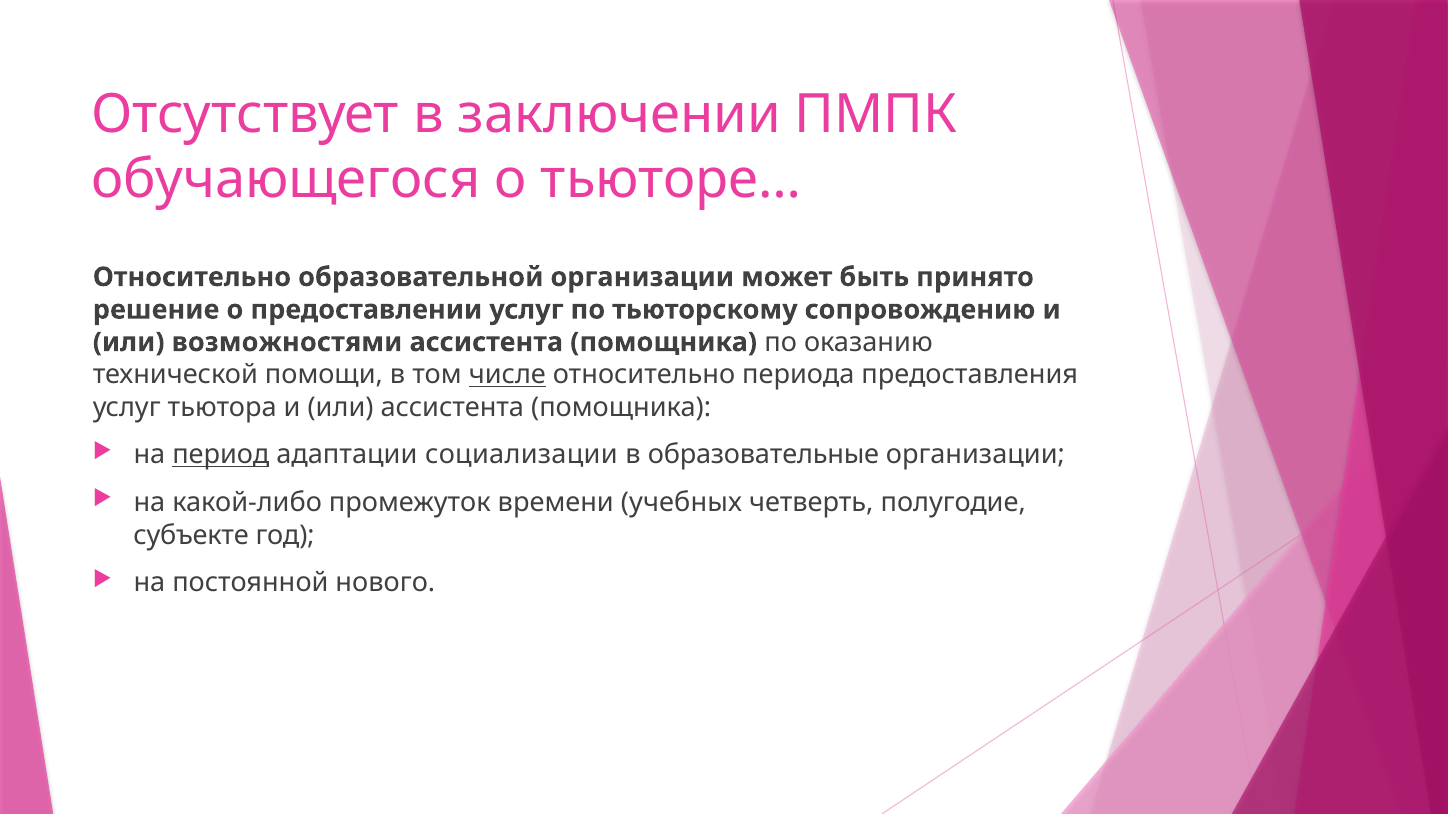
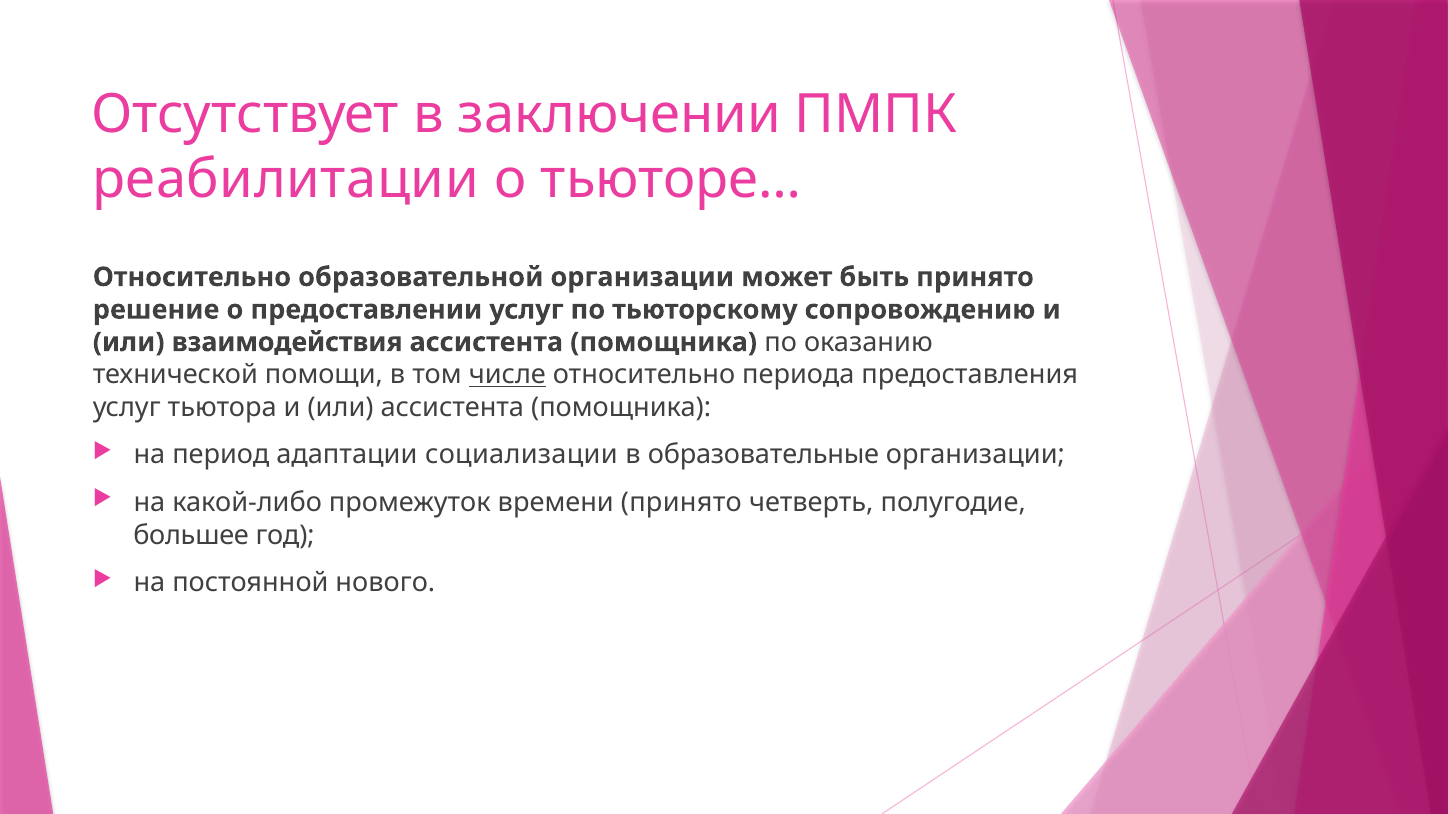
обучающегося: обучающегося -> реабилитации
возможностями: возможностями -> взаимодействия
период underline: present -> none
времени учебных: учебных -> принято
субъекте: субъекте -> большее
